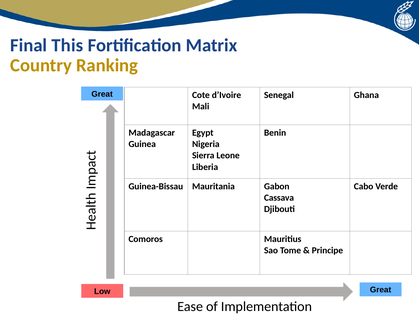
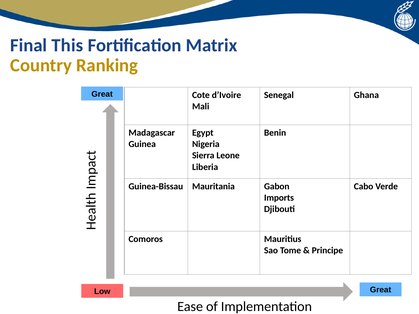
Cassava: Cassava -> Imports
